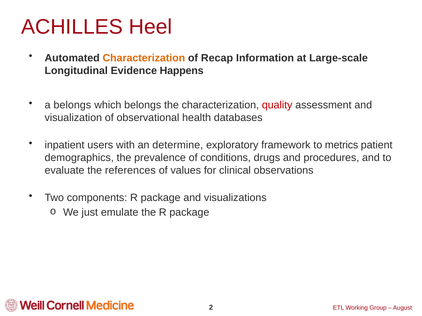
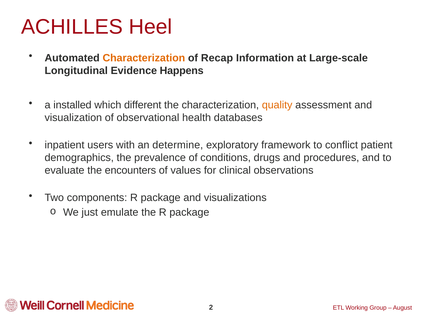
a belongs: belongs -> installed
which belongs: belongs -> different
quality colour: red -> orange
metrics: metrics -> conflict
references: references -> encounters
